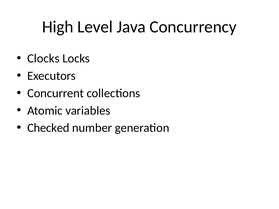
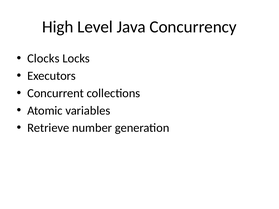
Checked: Checked -> Retrieve
